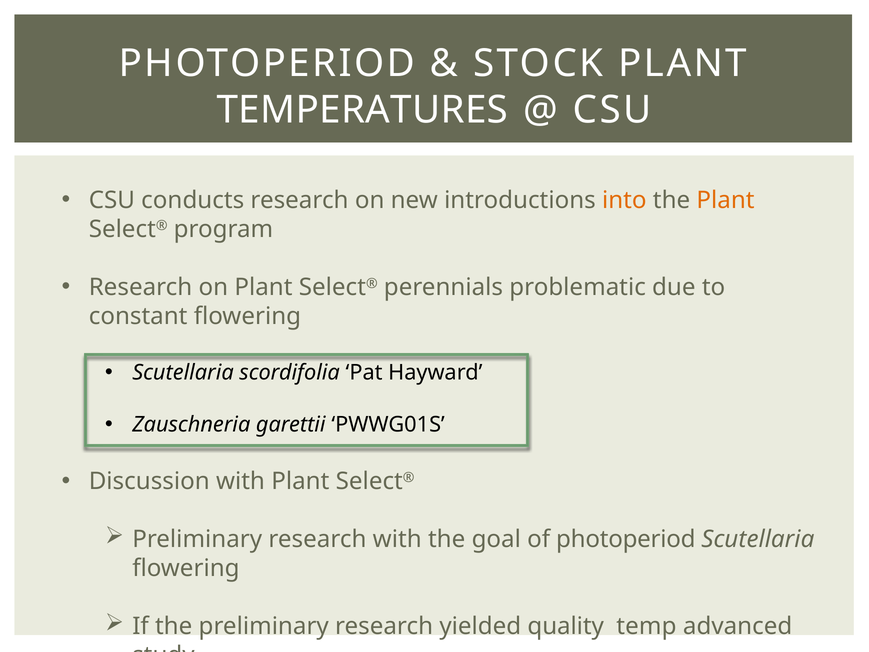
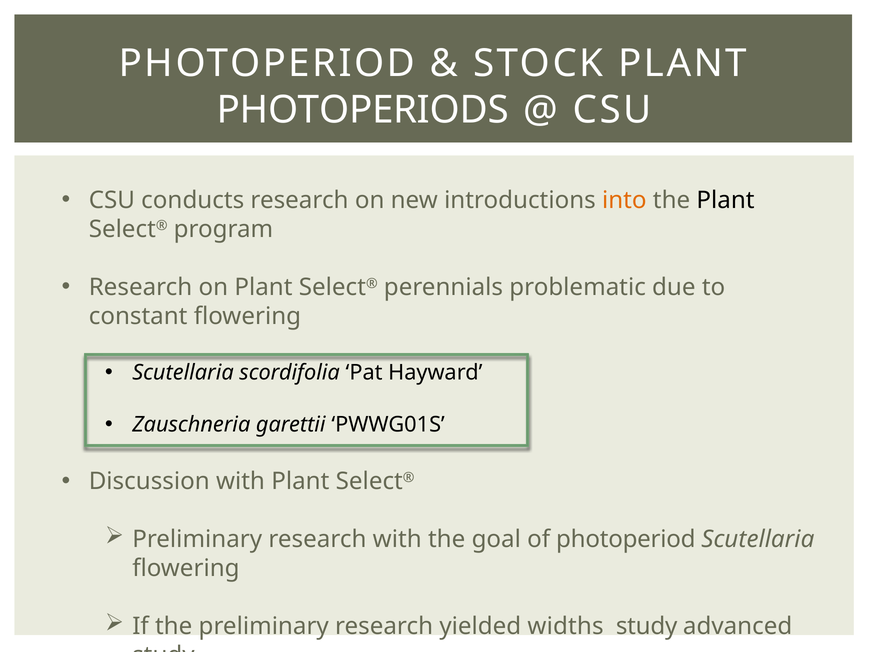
TEMPERATURES: TEMPERATURES -> PHOTOPERIODS
Plant at (726, 200) colour: orange -> black
quality: quality -> widths
temp at (646, 626): temp -> study
